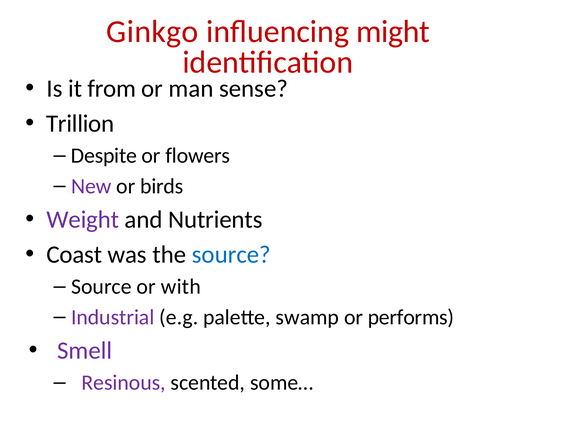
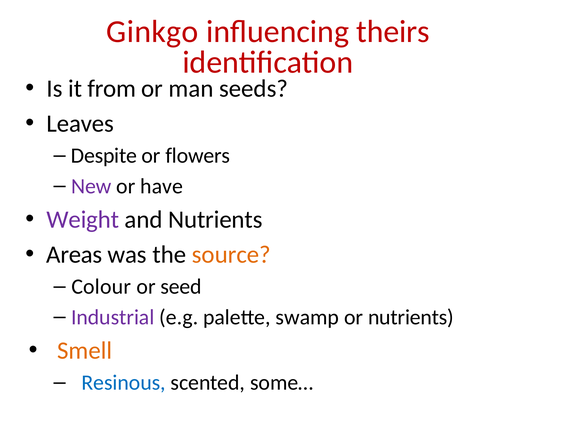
might: might -> theirs
sense: sense -> seeds
Trillion: Trillion -> Leaves
birds: birds -> have
Coast: Coast -> Areas
source at (231, 254) colour: blue -> orange
Source at (101, 287): Source -> Colour
with: with -> seed
or performs: performs -> nutrients
Smell colour: purple -> orange
Resinous colour: purple -> blue
